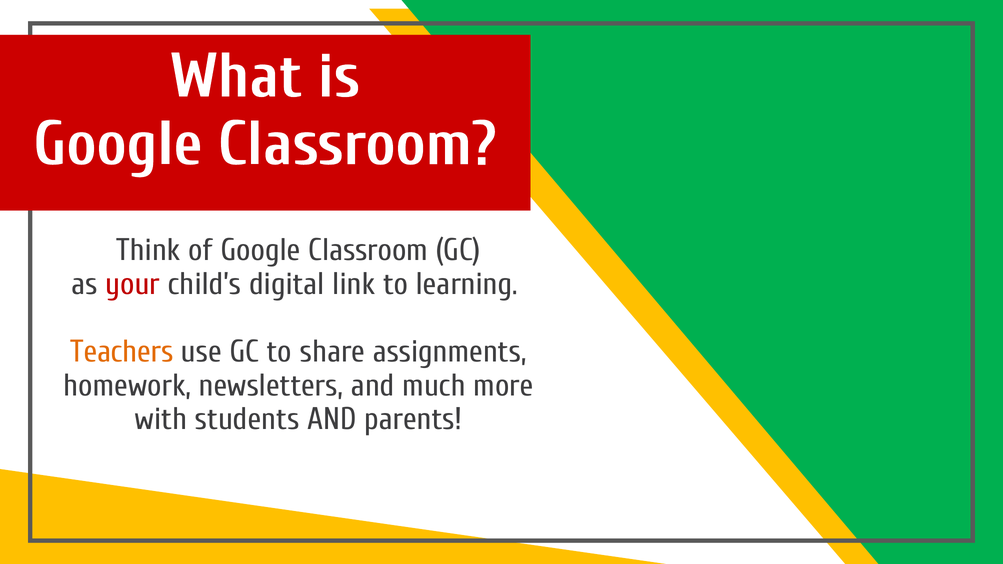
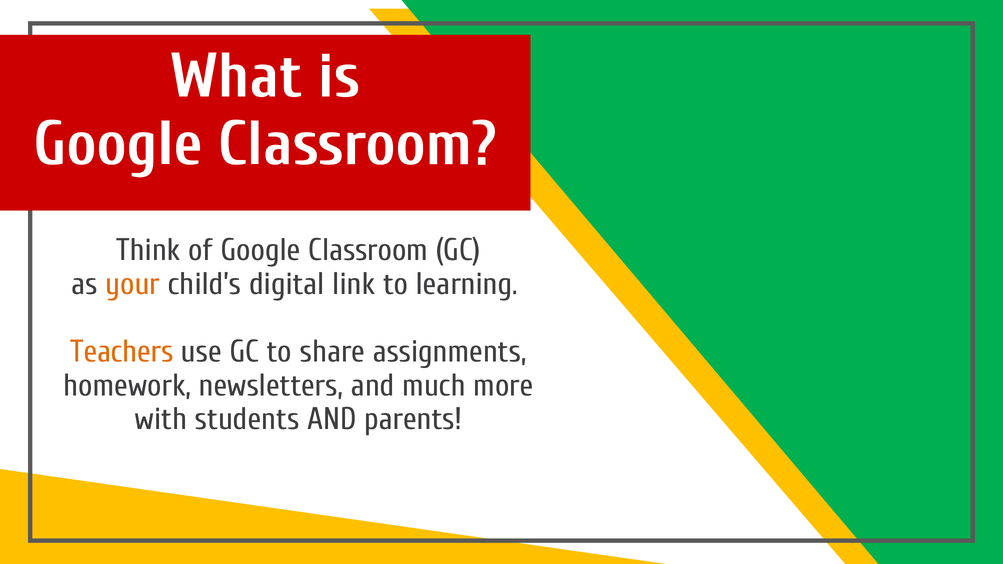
your colour: red -> orange
